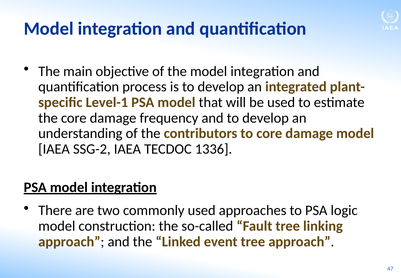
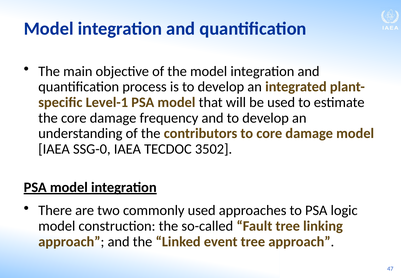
SSG-2: SSG-2 -> SSG-0
1336: 1336 -> 3502
